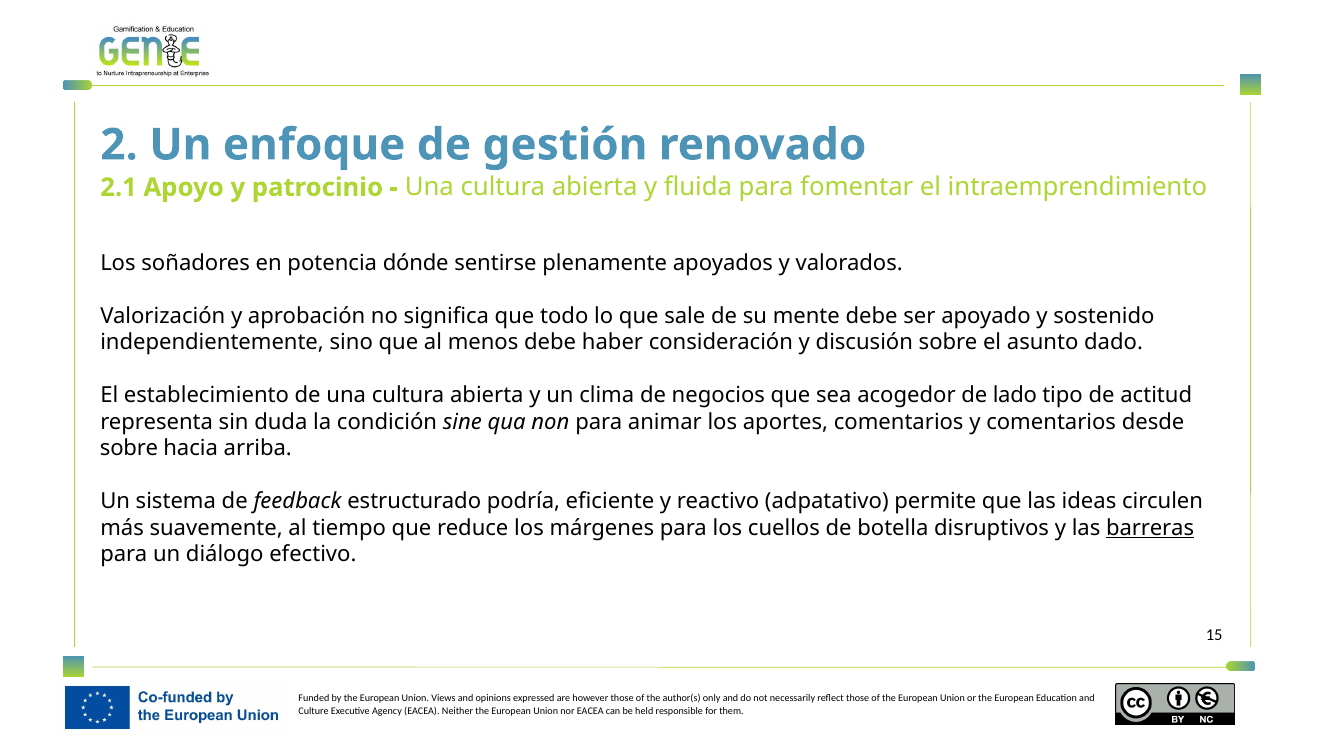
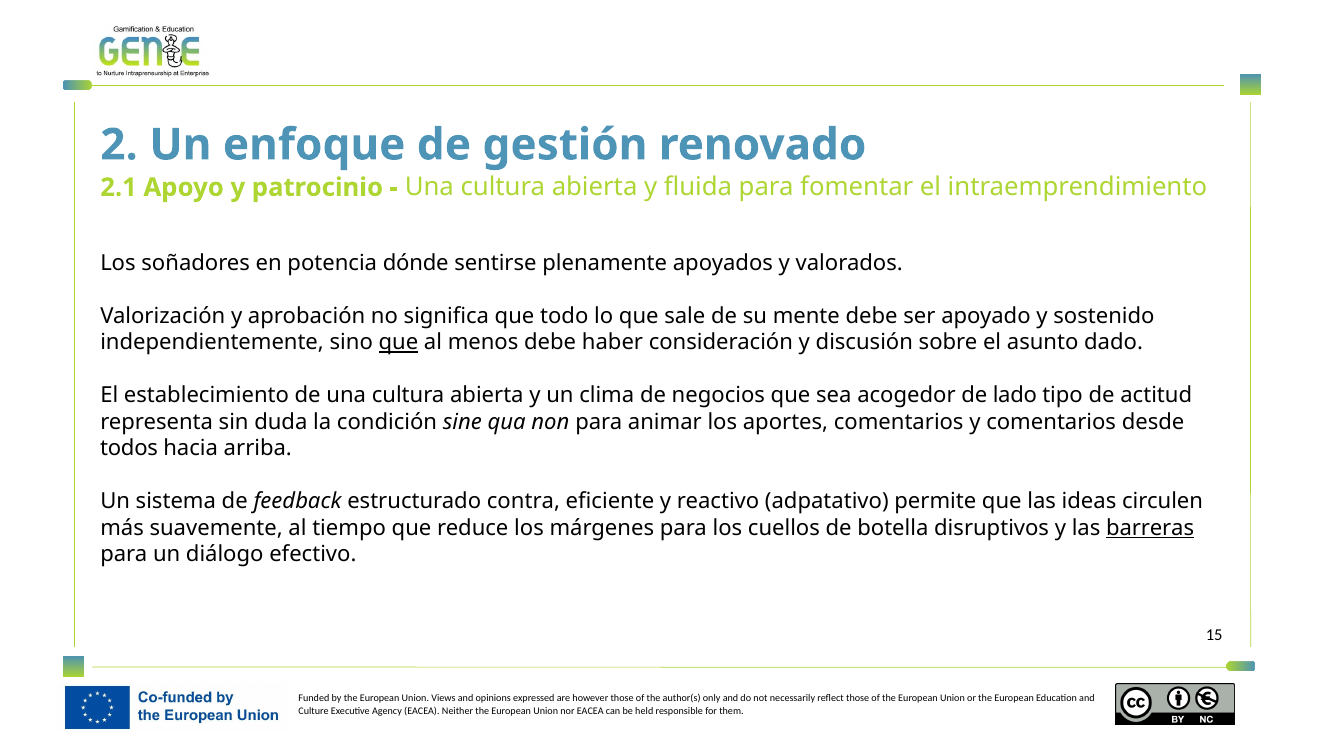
que at (398, 342) underline: none -> present
sobre at (129, 448): sobre -> todos
podría: podría -> contra
